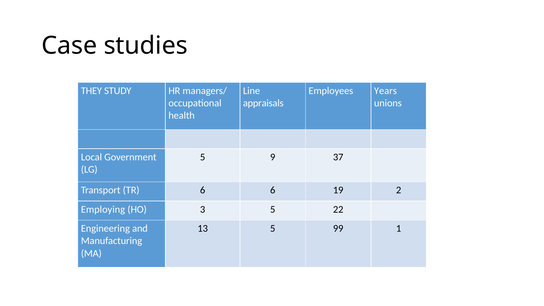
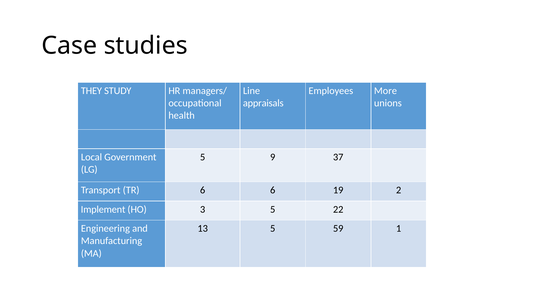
Years: Years -> More
Employing: Employing -> Implement
99: 99 -> 59
